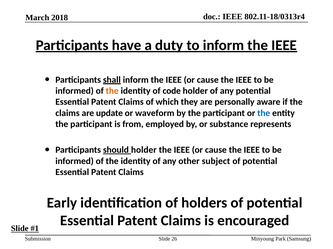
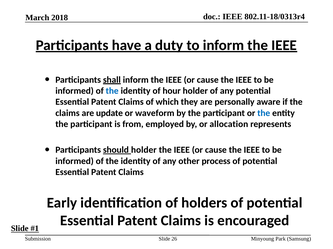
the at (112, 91) colour: orange -> blue
code: code -> hour
substance: substance -> allocation
subject: subject -> process
